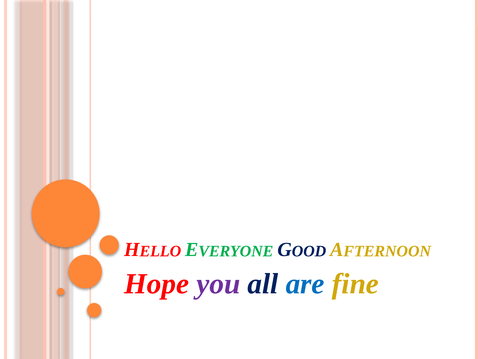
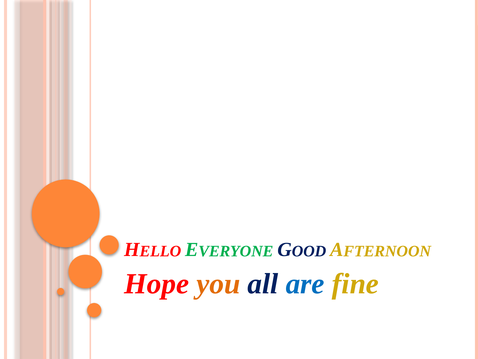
you colour: purple -> orange
